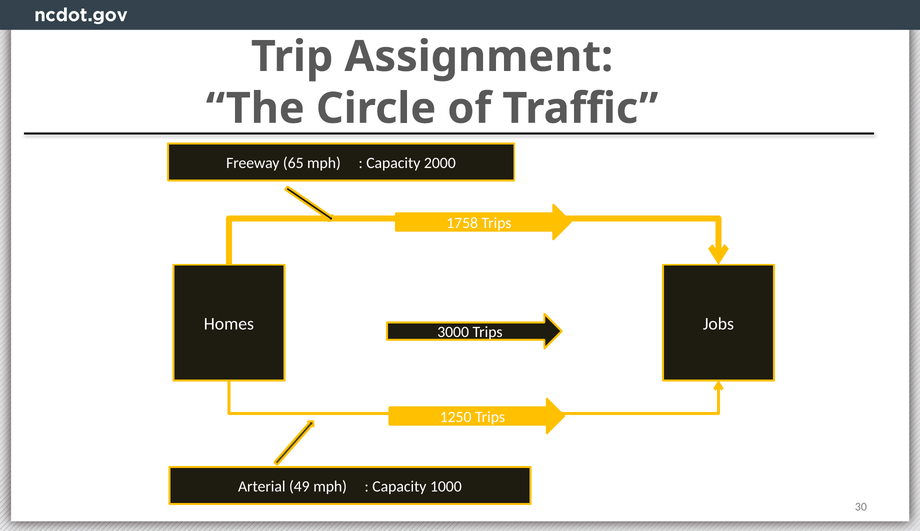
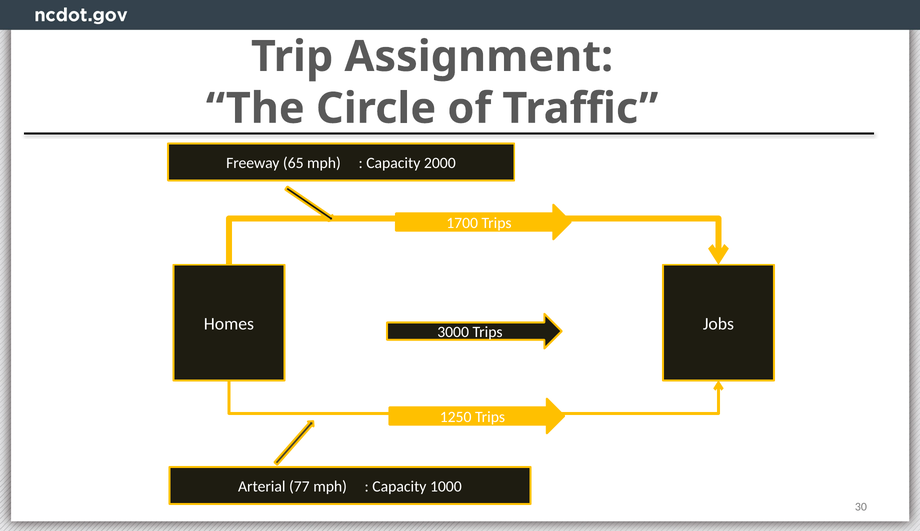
1758: 1758 -> 1700
49: 49 -> 77
